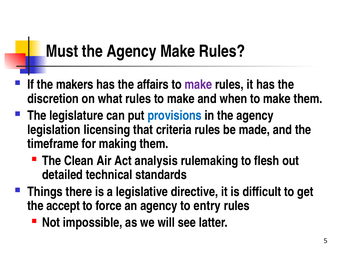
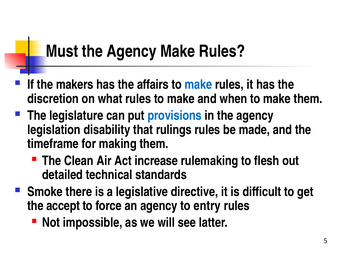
make at (198, 85) colour: purple -> blue
licensing: licensing -> disability
criteria: criteria -> rulings
analysis: analysis -> increase
Things: Things -> Smoke
